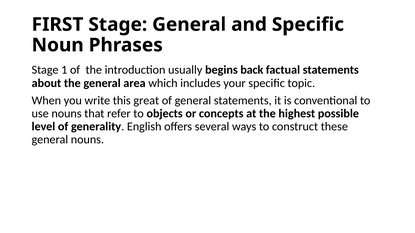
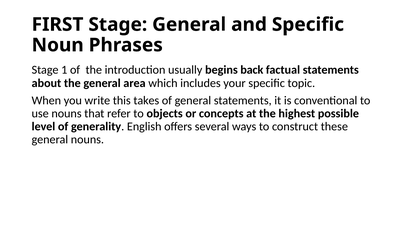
great: great -> takes
